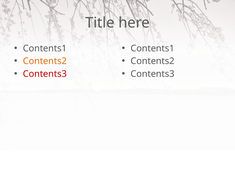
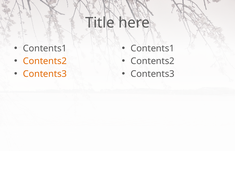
Contents3 at (45, 74) colour: red -> orange
